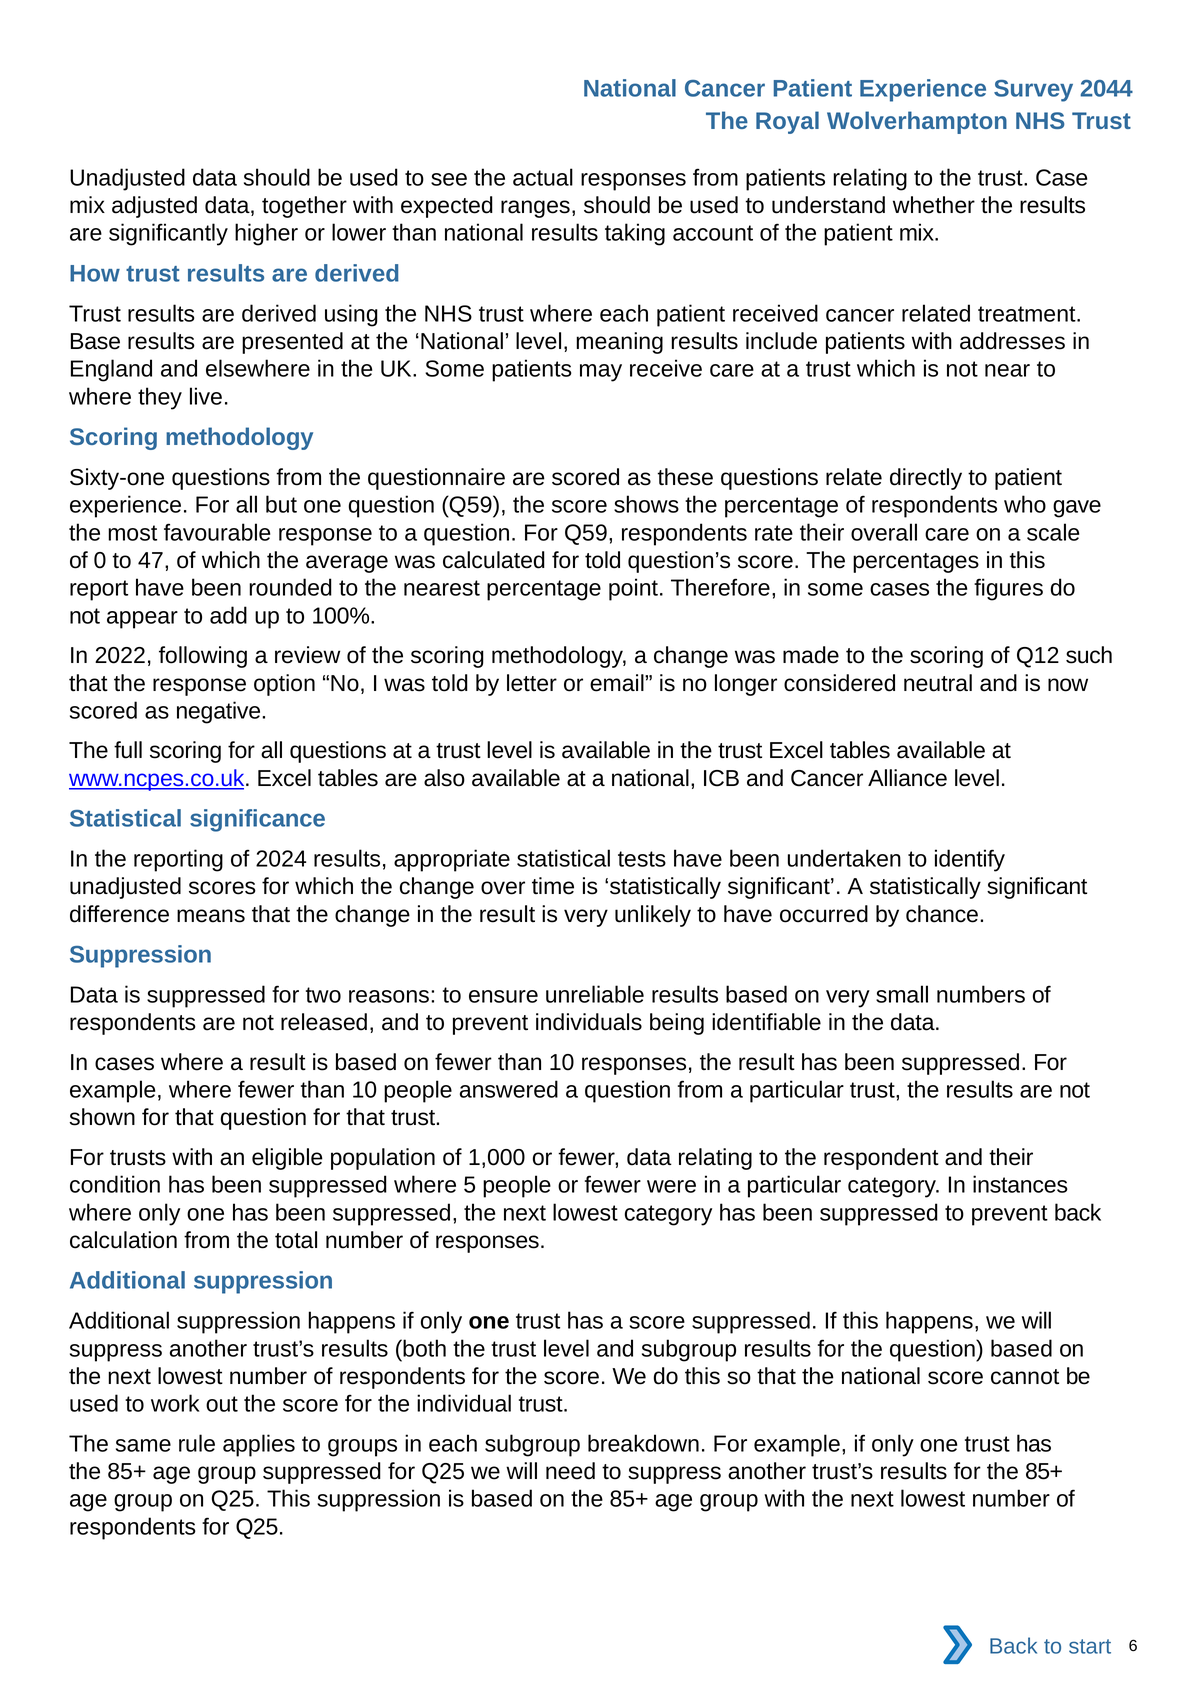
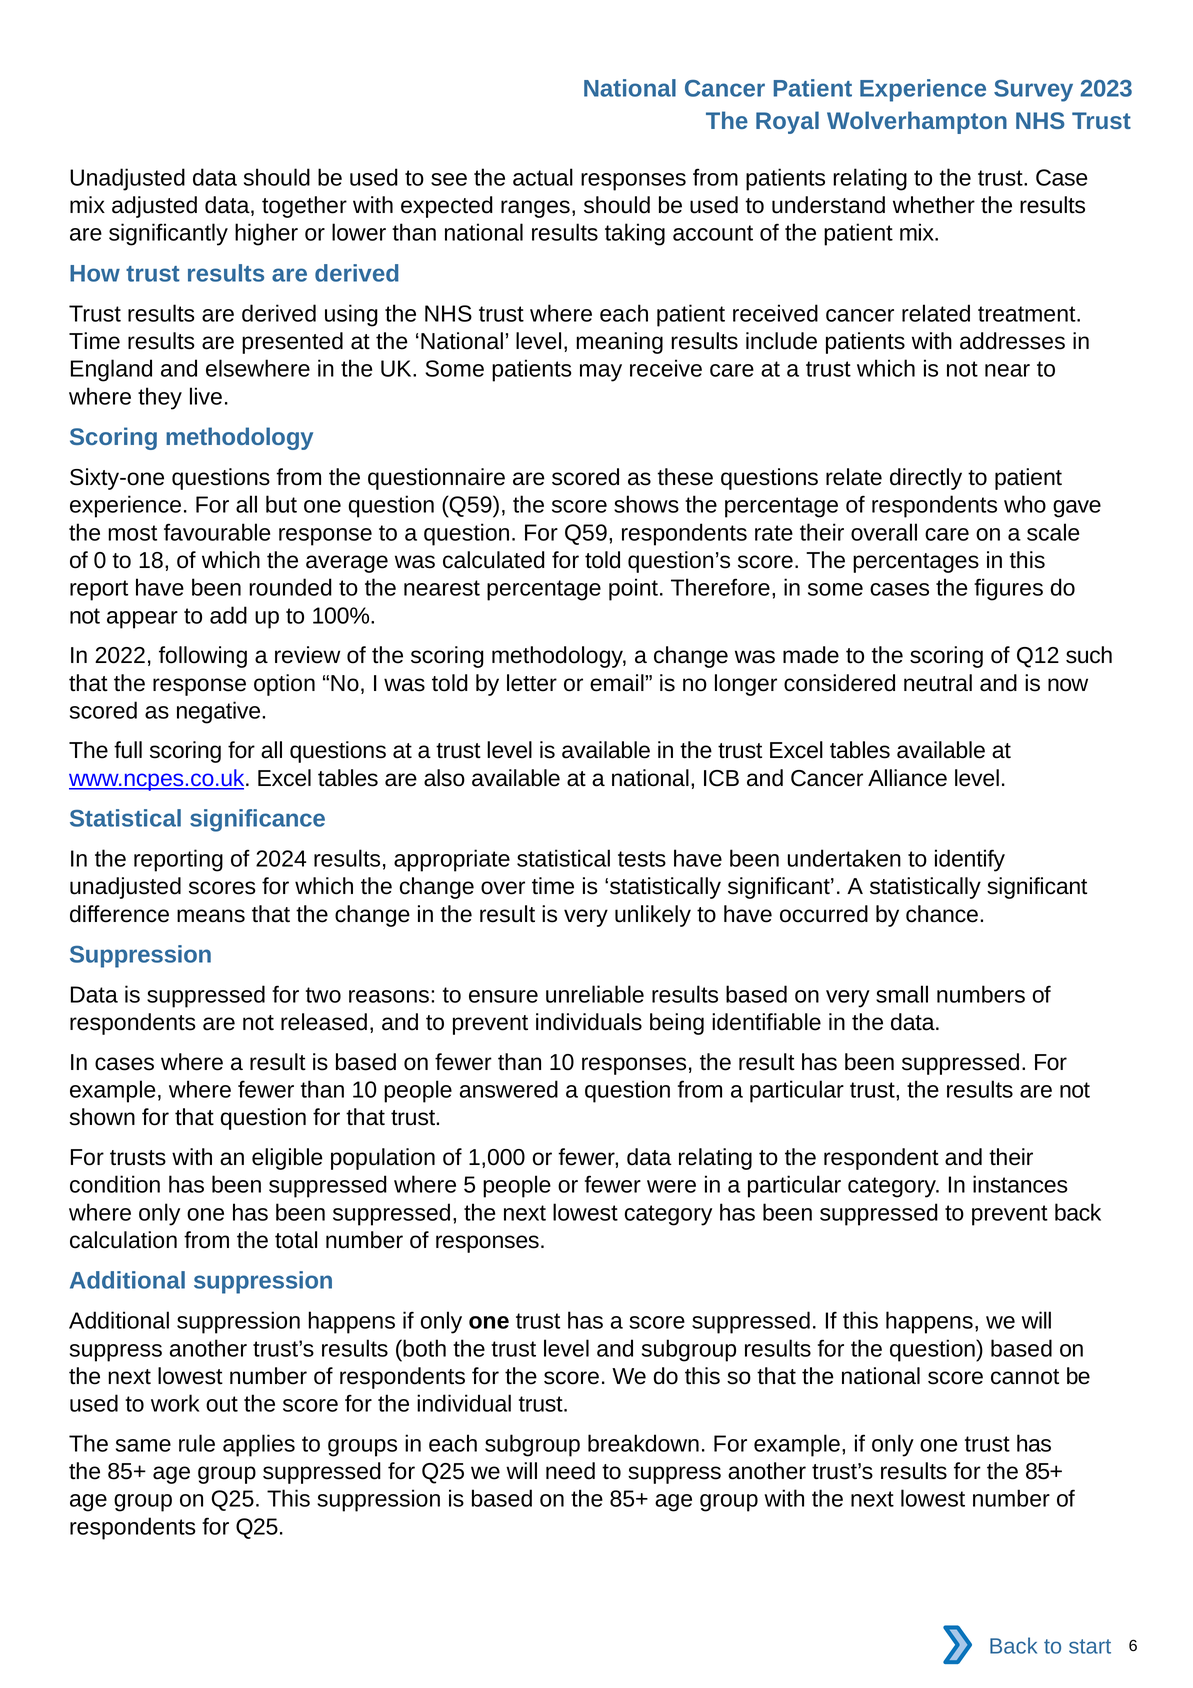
2044: 2044 -> 2023
Base at (95, 342): Base -> Time
47: 47 -> 18
